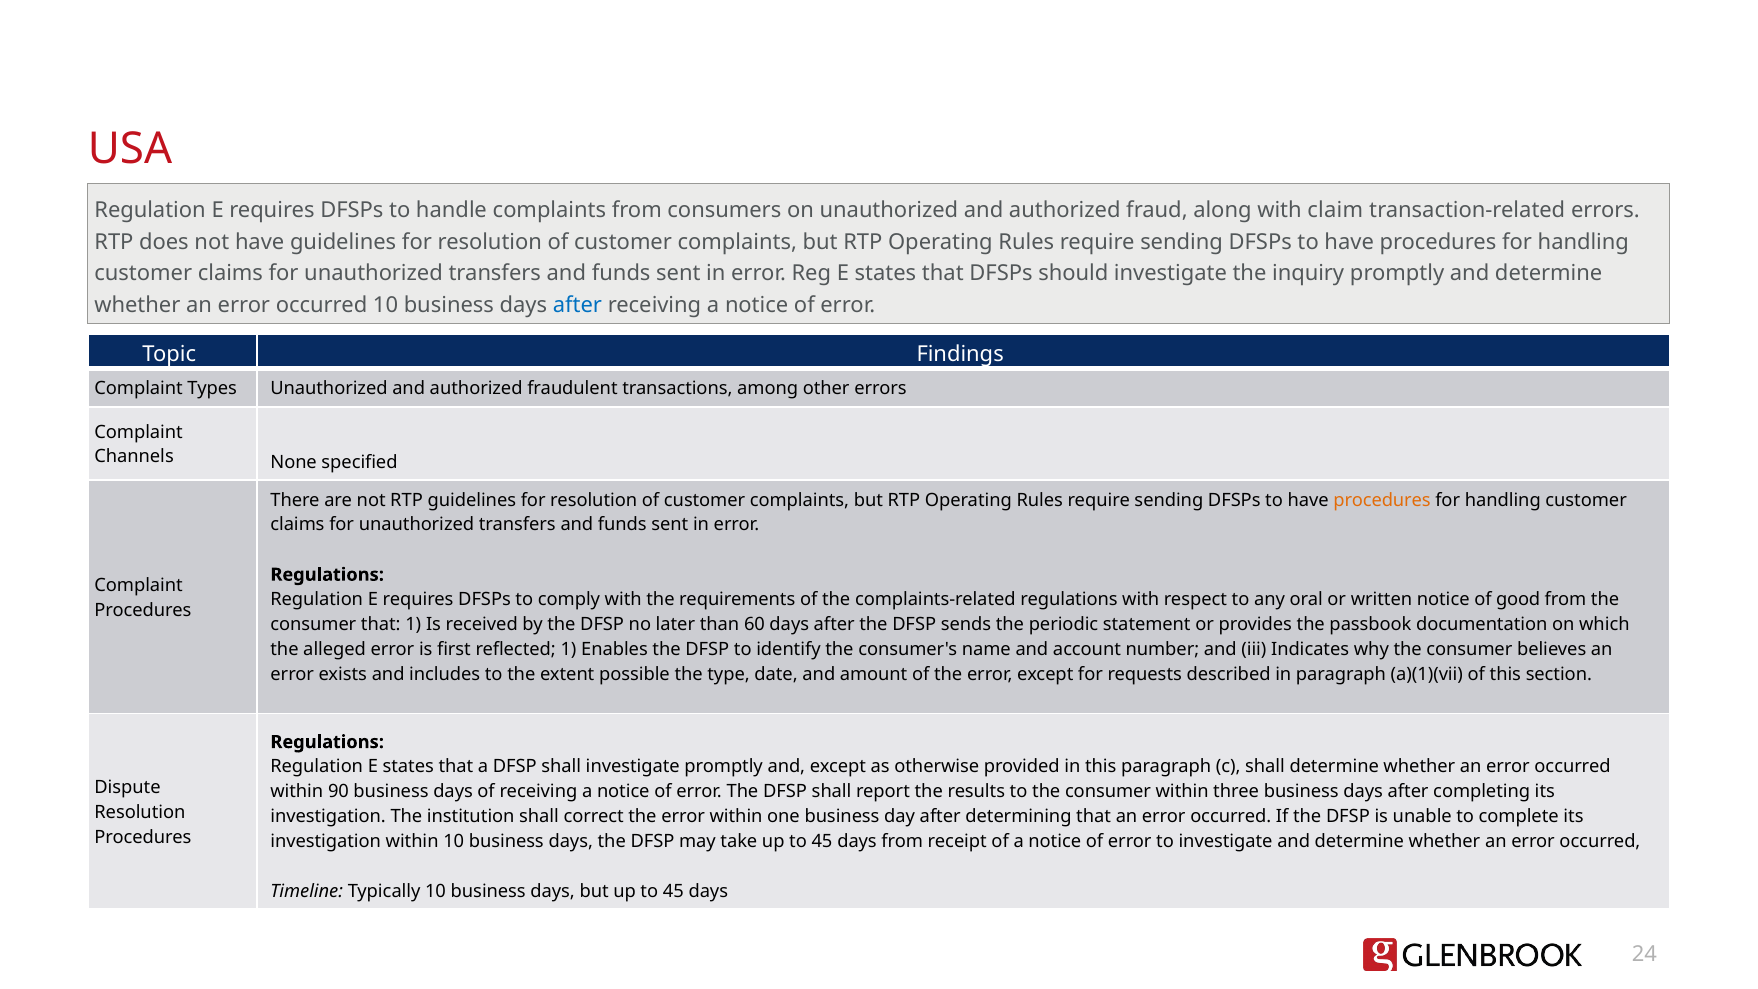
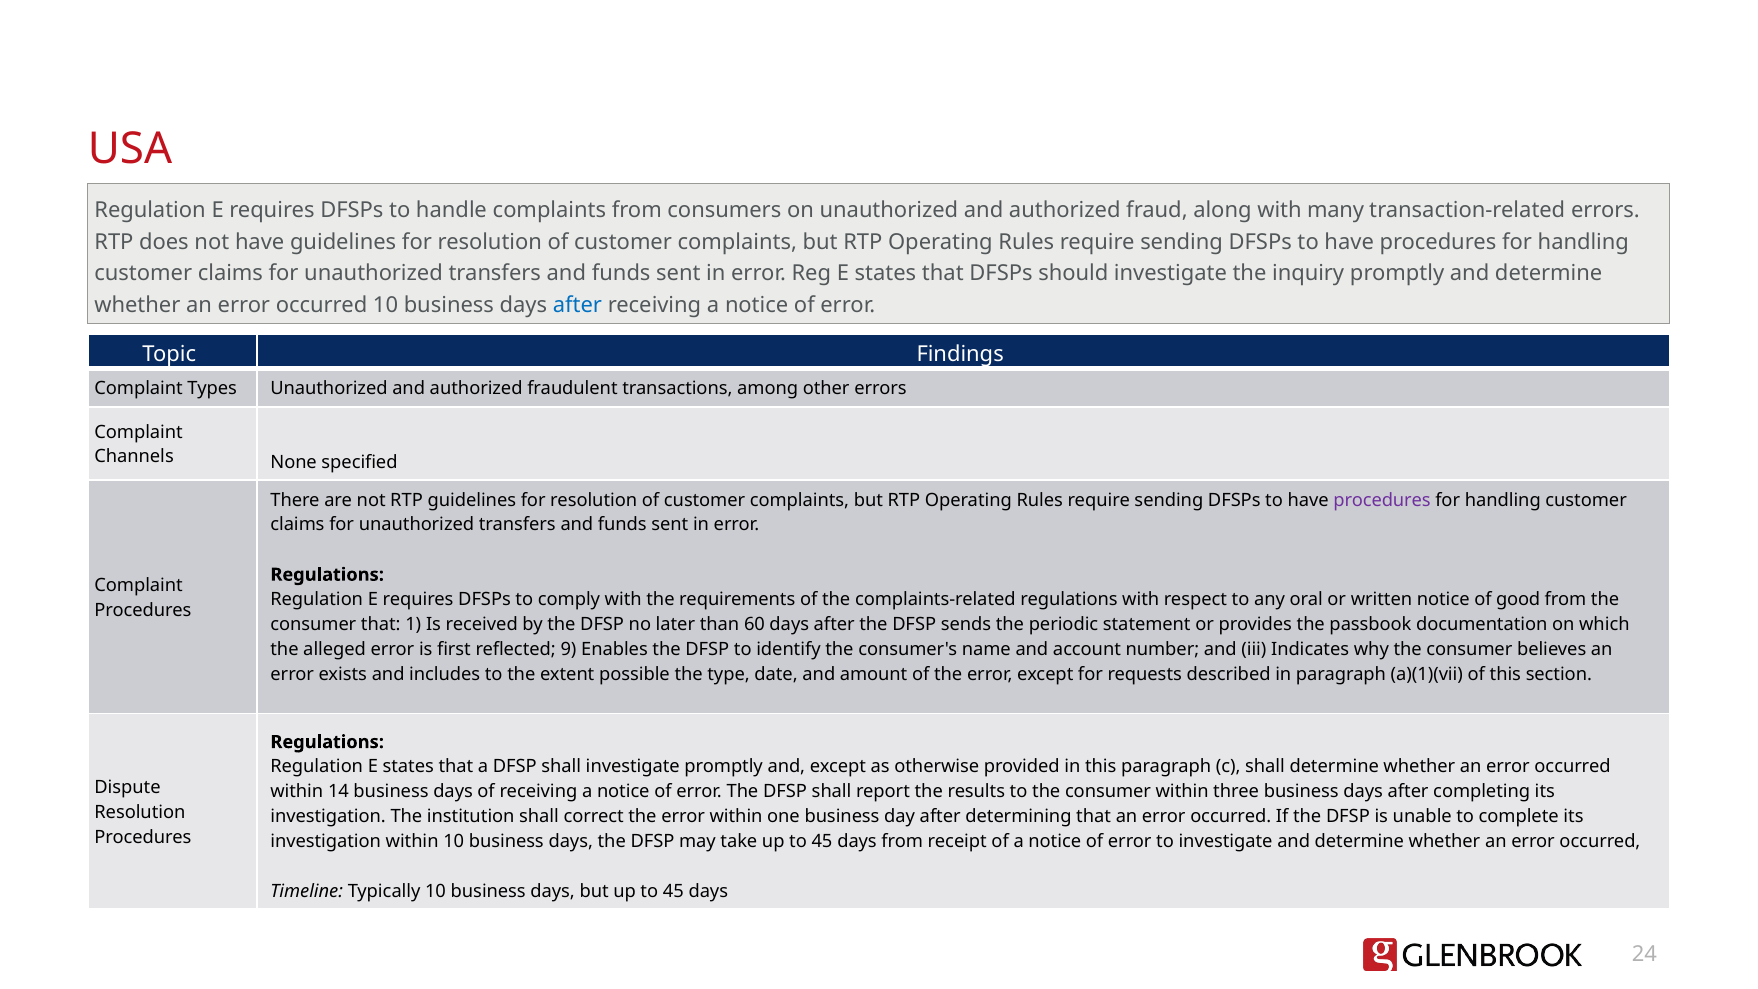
claim: claim -> many
procedures at (1382, 500) colour: orange -> purple
reflected 1: 1 -> 9
90: 90 -> 14
